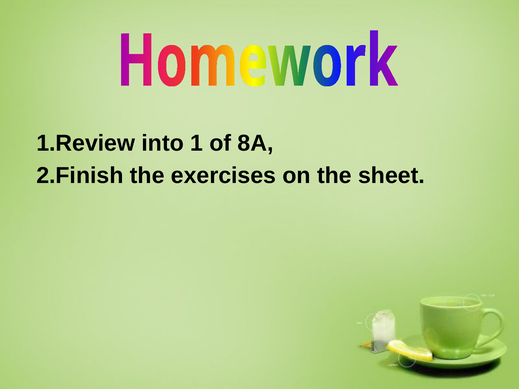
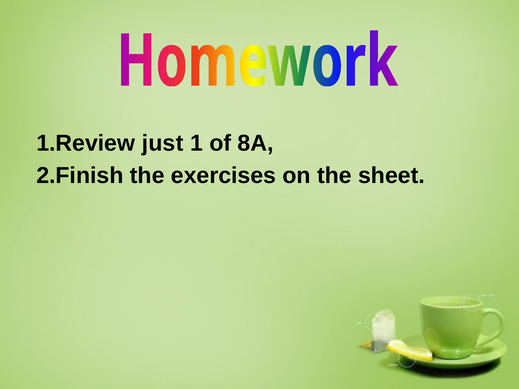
into: into -> just
